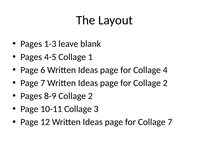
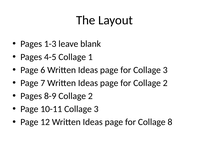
for Collage 4: 4 -> 3
Collage 7: 7 -> 8
